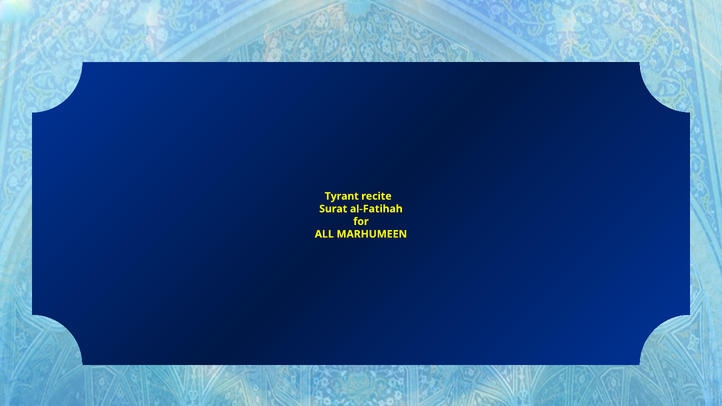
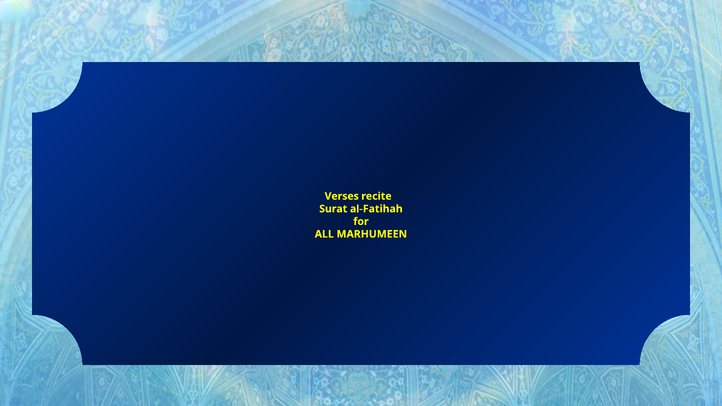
Tyrant: Tyrant -> Verses
